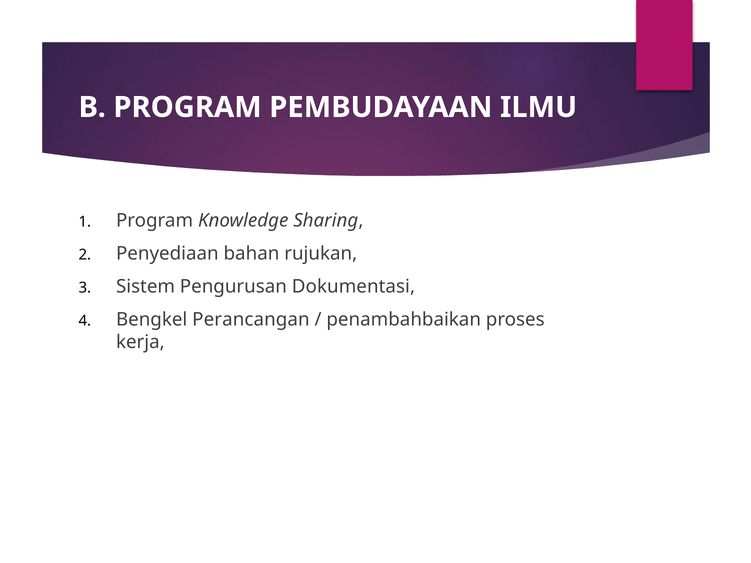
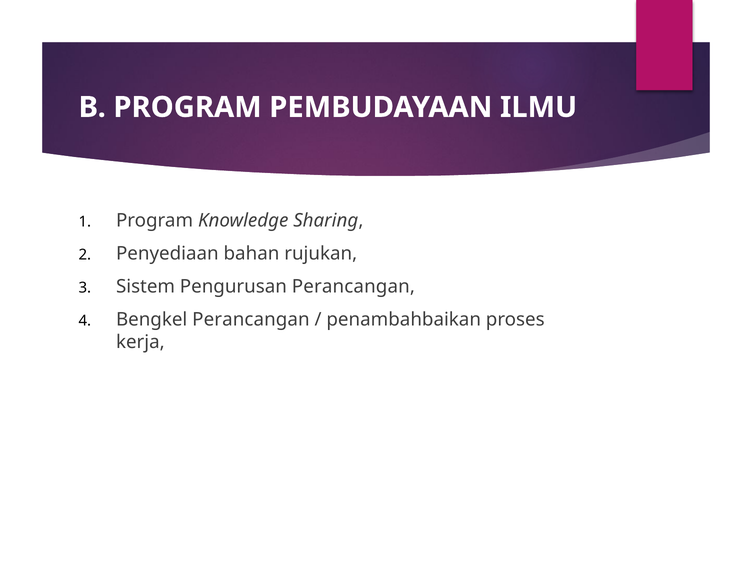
Pengurusan Dokumentasi: Dokumentasi -> Perancangan
